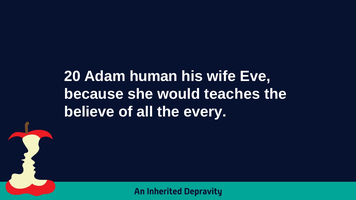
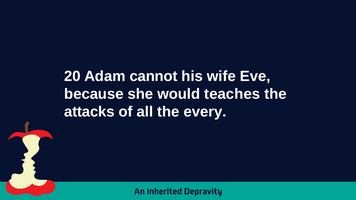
human: human -> cannot
believe: believe -> attacks
